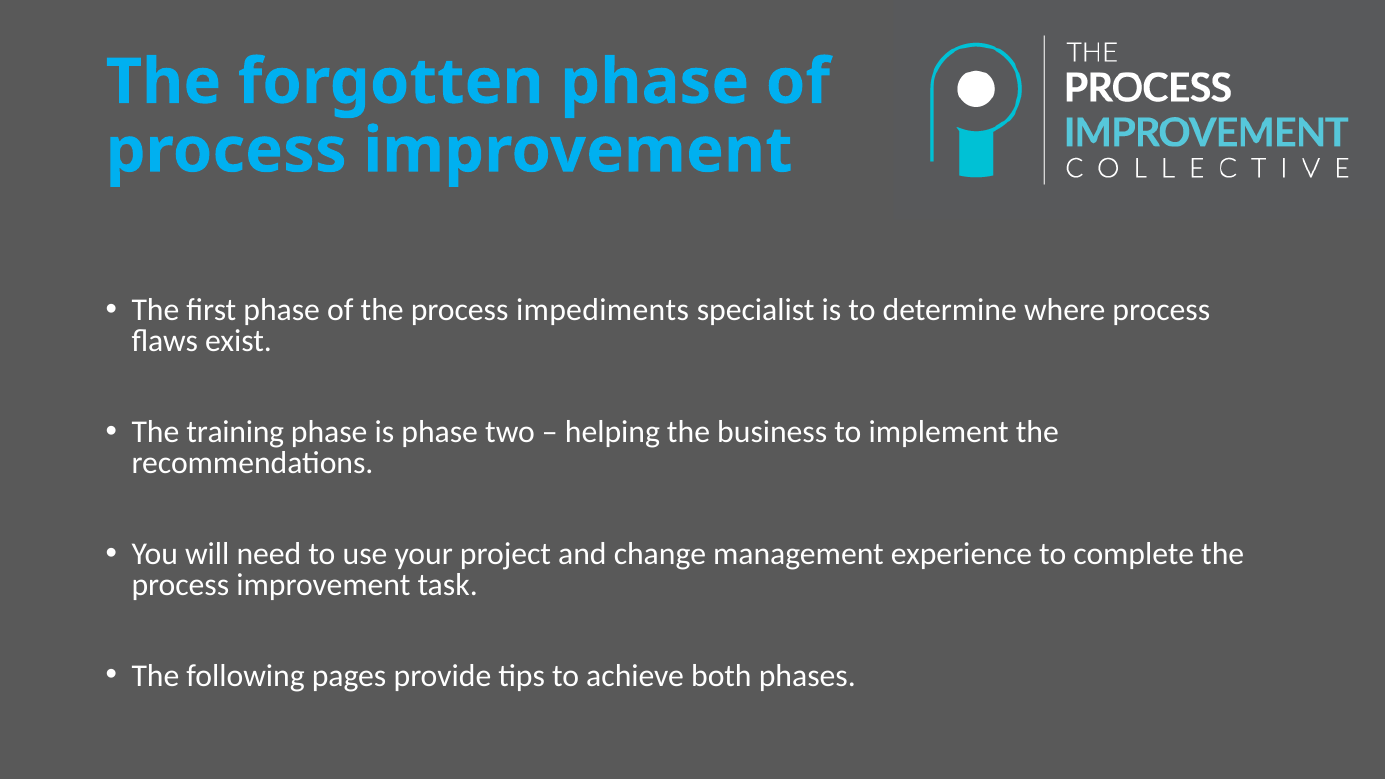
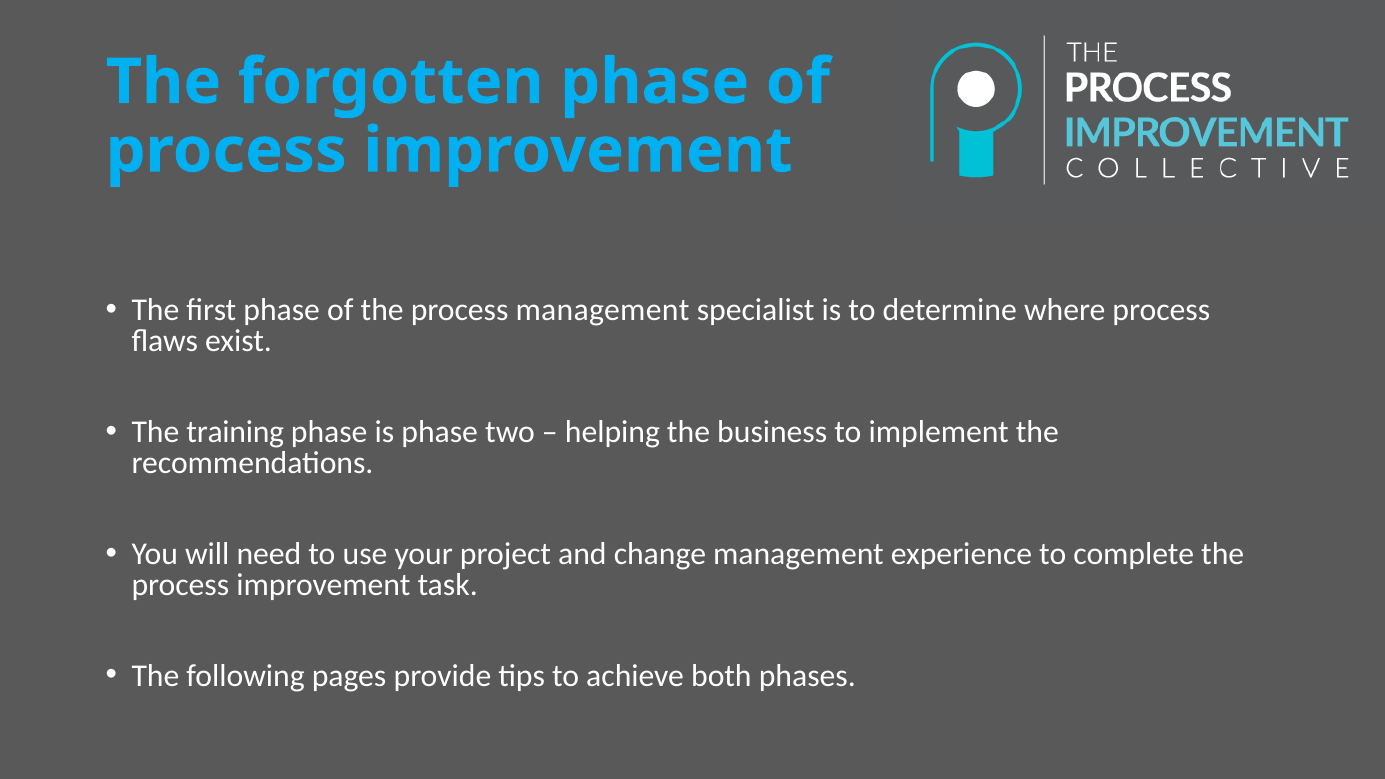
process impediments: impediments -> management
